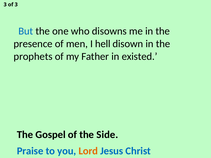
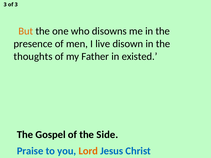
But colour: blue -> orange
hell: hell -> live
prophets: prophets -> thoughts
